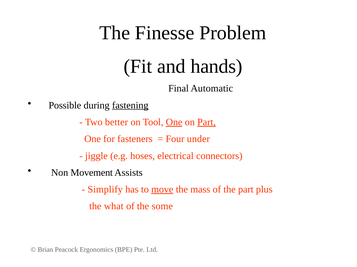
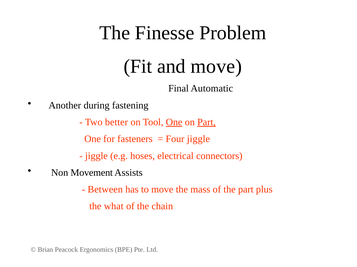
and hands: hands -> move
Possible: Possible -> Another
fastening underline: present -> none
Four under: under -> jiggle
Simplify: Simplify -> Between
move at (162, 190) underline: present -> none
some: some -> chain
